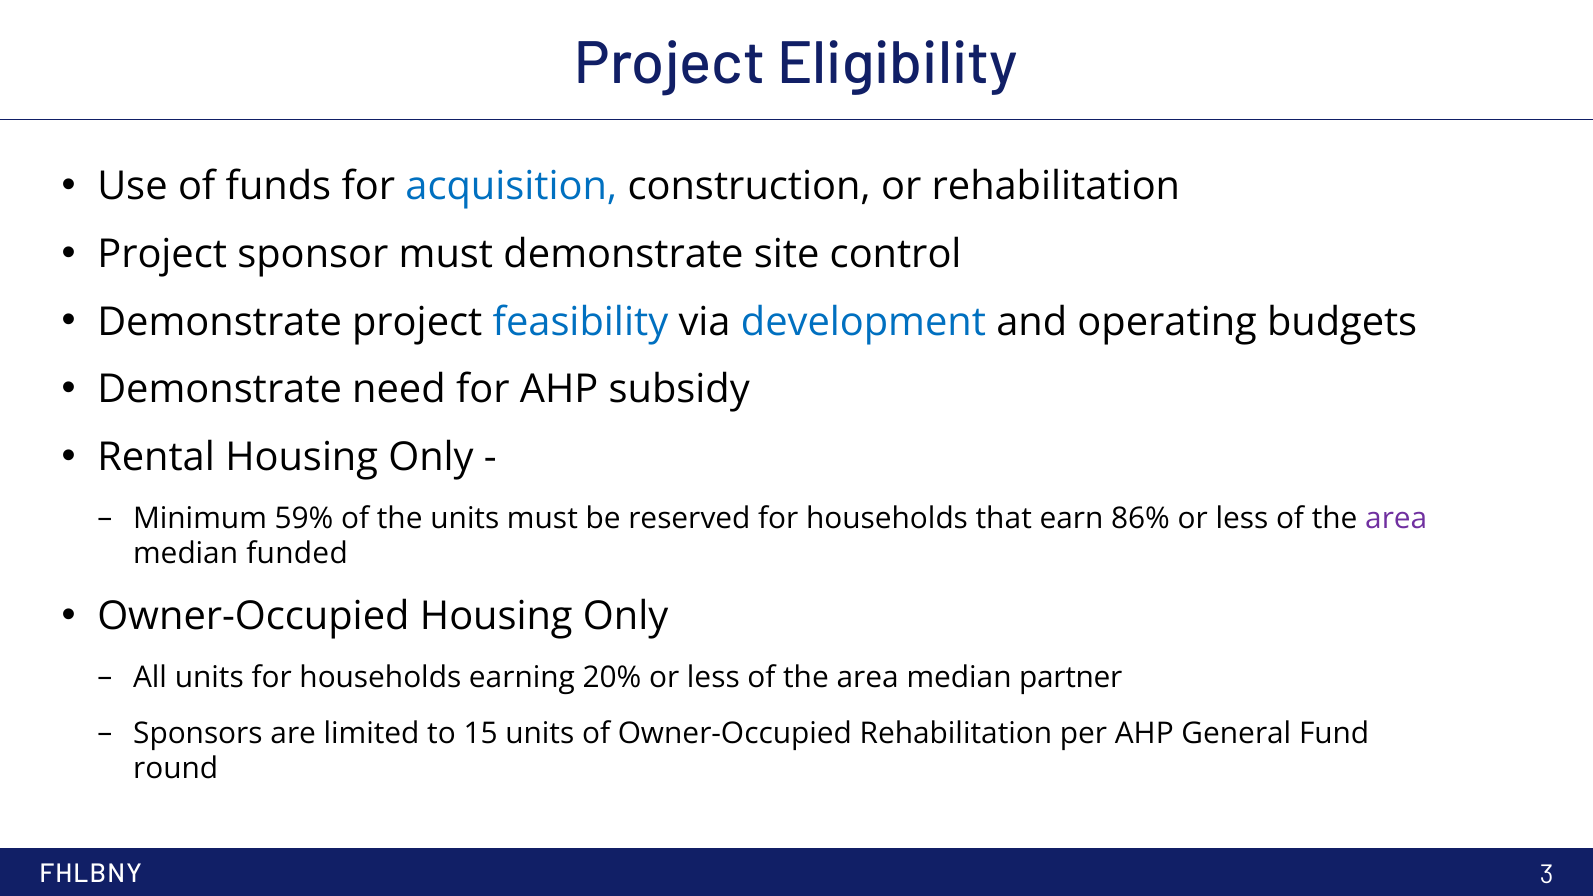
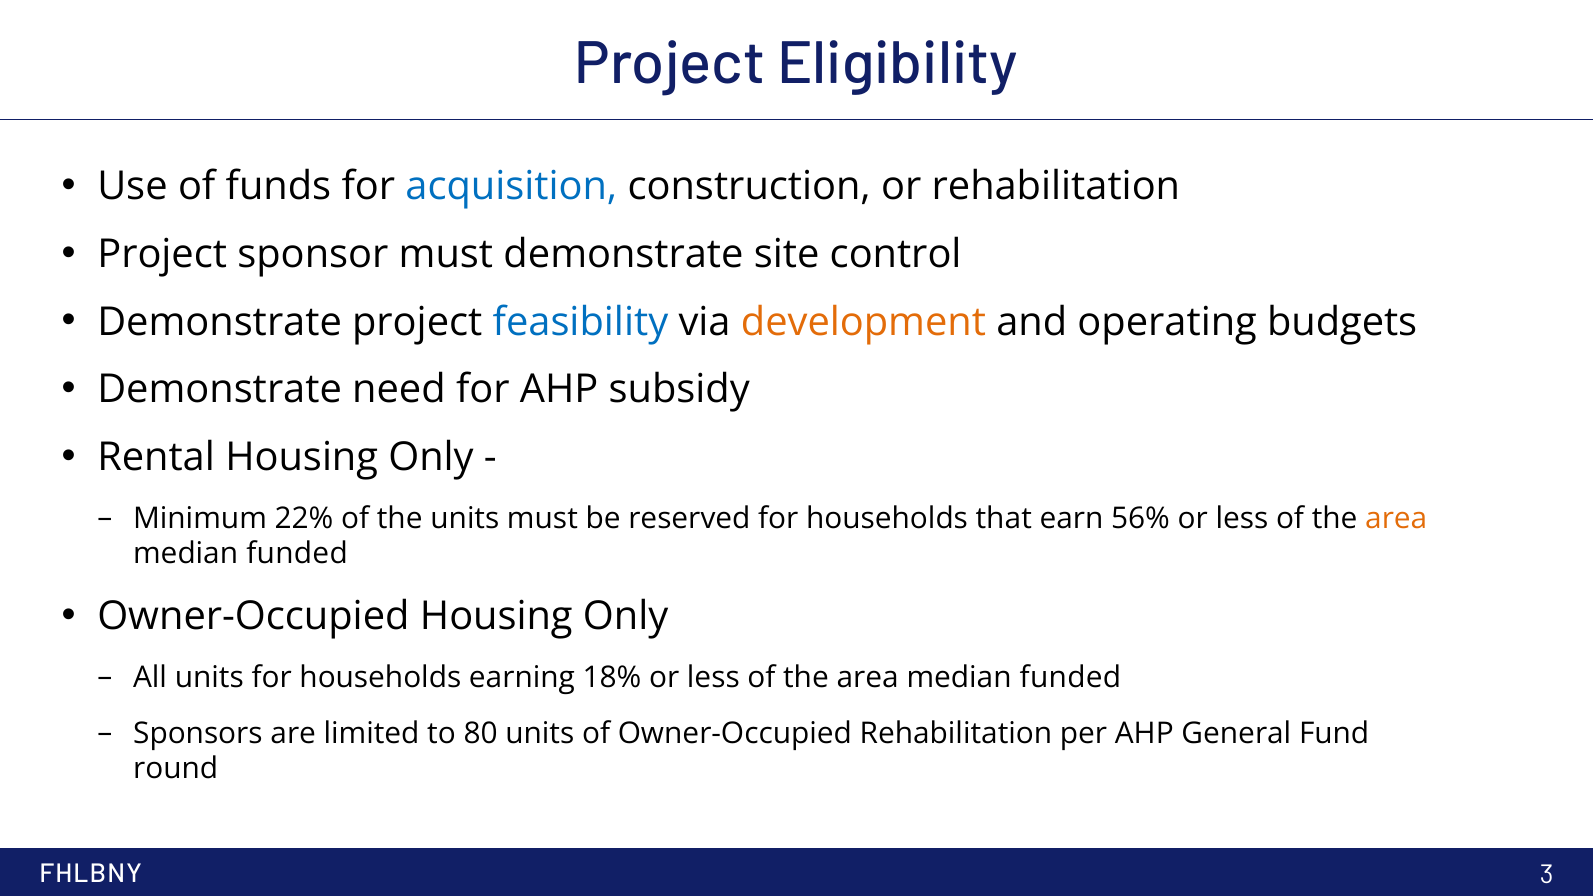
development colour: blue -> orange
59%: 59% -> 22%
86%: 86% -> 56%
area at (1396, 518) colour: purple -> orange
20%: 20% -> 18%
partner at (1071, 678): partner -> funded
15: 15 -> 80
